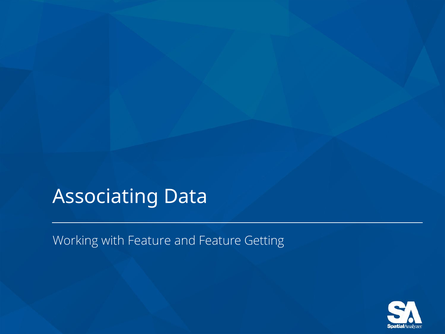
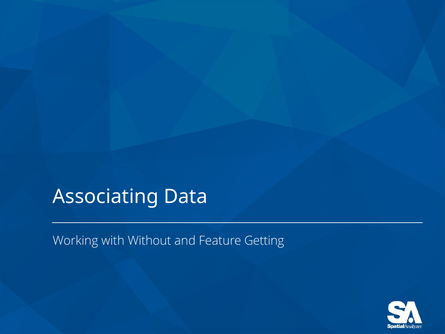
with Feature: Feature -> Without
